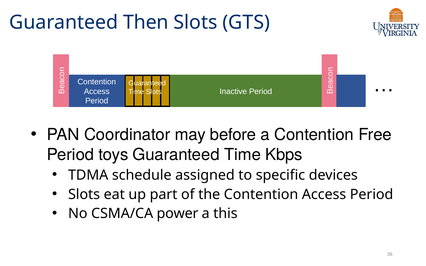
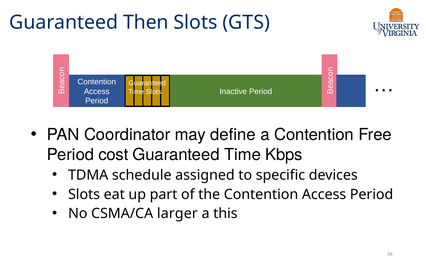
before: before -> define
toys: toys -> cost
power: power -> larger
